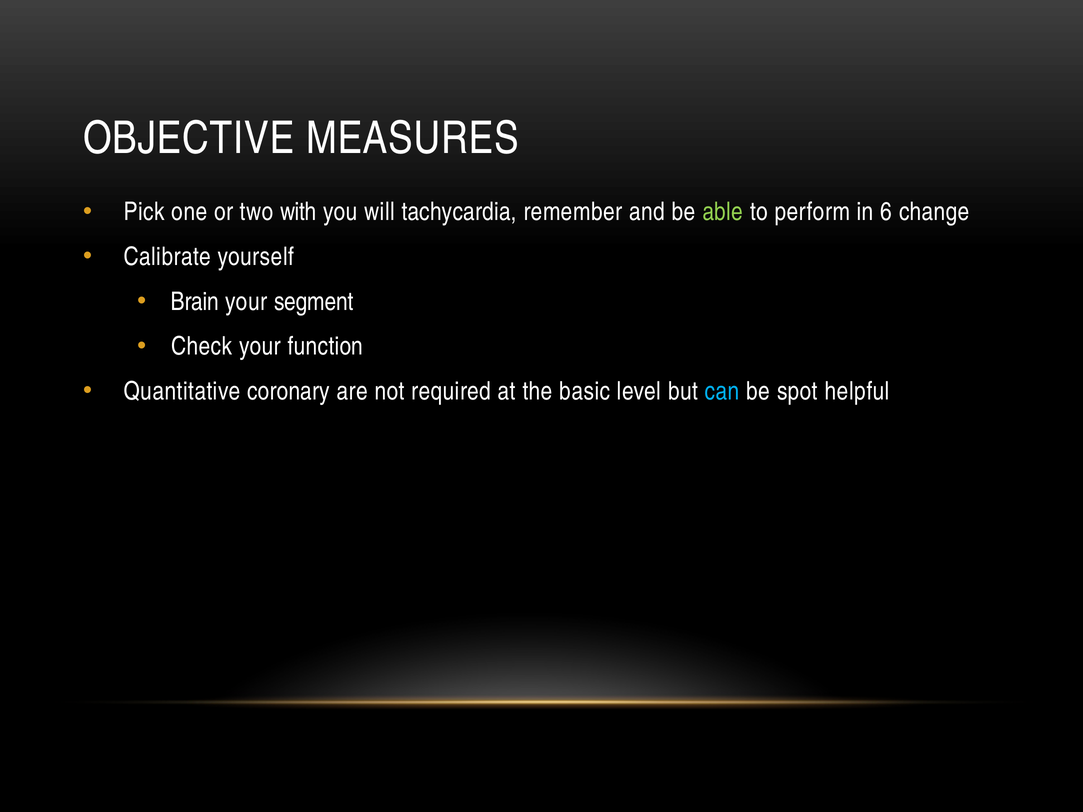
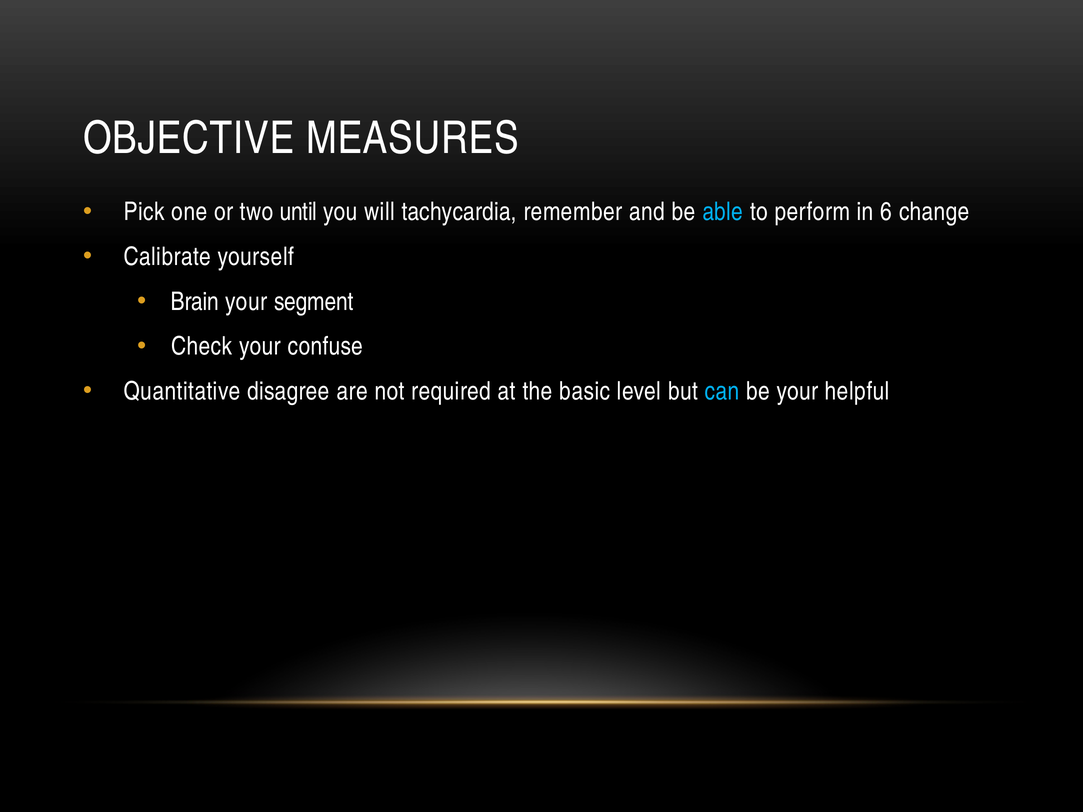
with: with -> until
able colour: light green -> light blue
function: function -> confuse
coronary: coronary -> disagree
be spot: spot -> your
